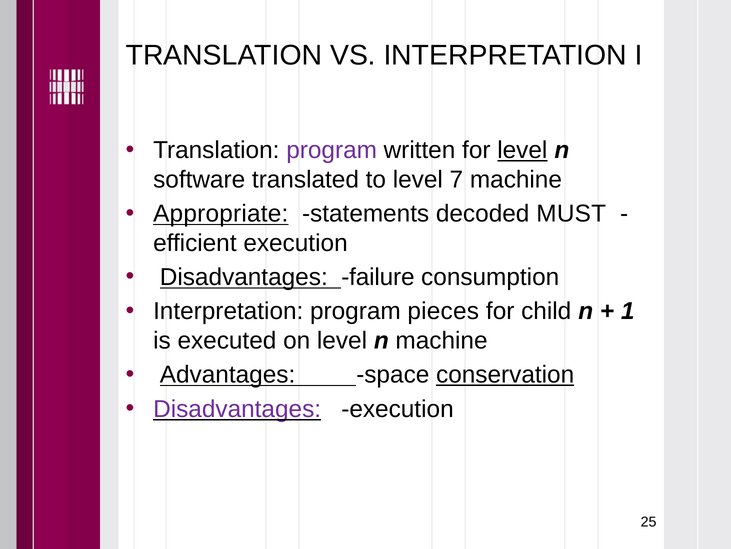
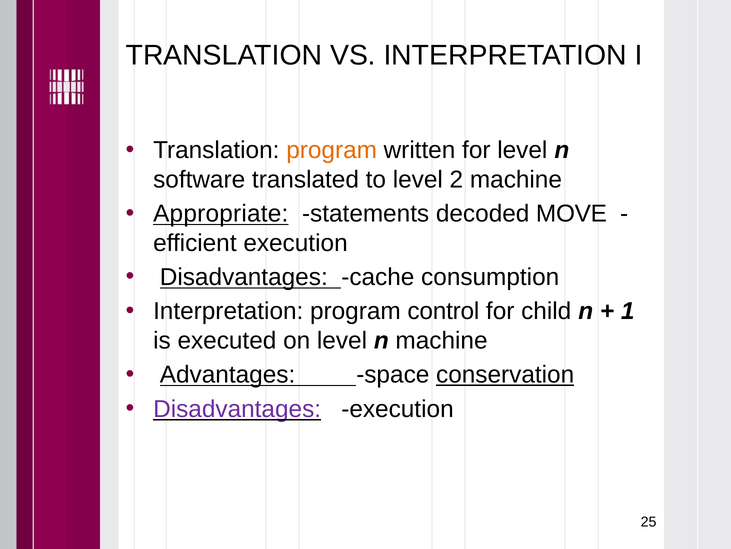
program at (332, 150) colour: purple -> orange
level at (522, 150) underline: present -> none
7: 7 -> 2
MUST: MUST -> MOVE
failure: failure -> cache
pieces: pieces -> control
